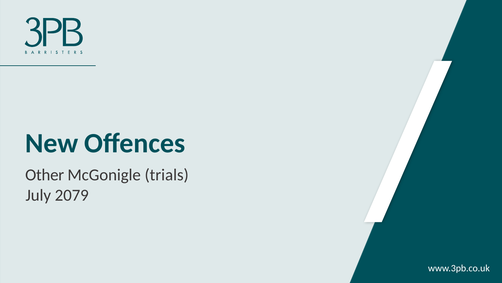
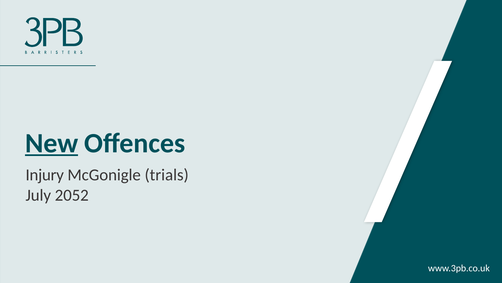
New underline: none -> present
Other: Other -> Injury
2079: 2079 -> 2052
